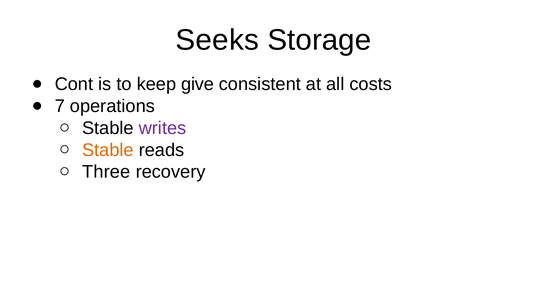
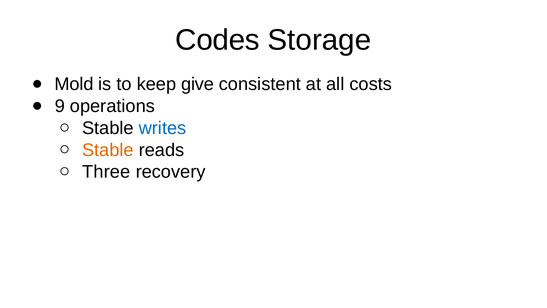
Seeks: Seeks -> Codes
Cont: Cont -> Mold
7: 7 -> 9
writes colour: purple -> blue
